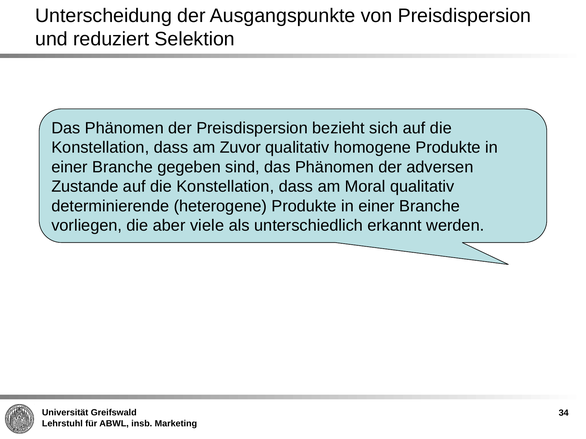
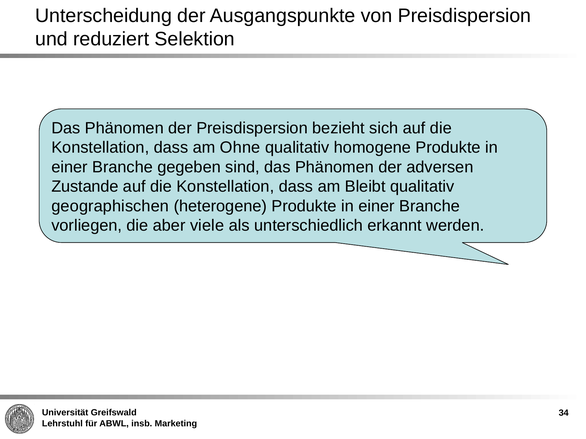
Zuvor: Zuvor -> Ohne
Moral: Moral -> Bleibt
determinierende: determinierende -> geographischen
